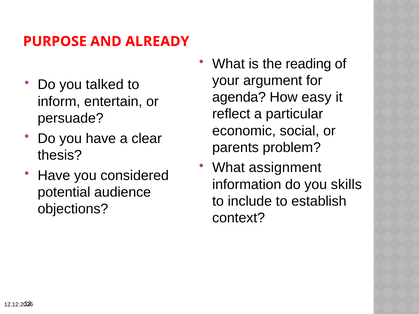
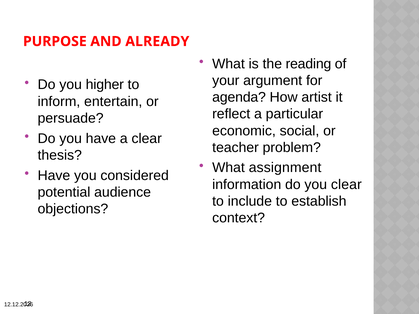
talked: talked -> higher
easy: easy -> artist
parents: parents -> teacher
you skills: skills -> clear
